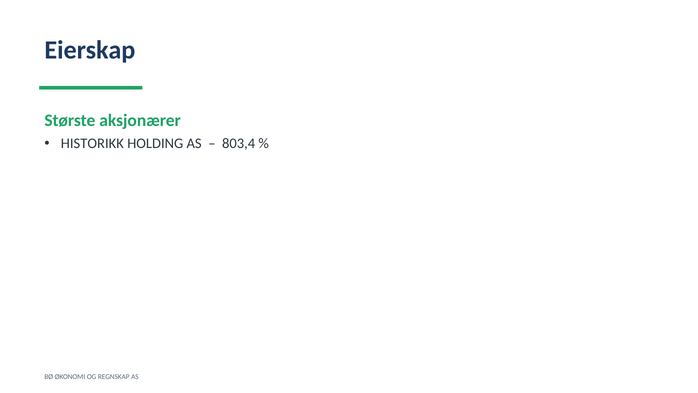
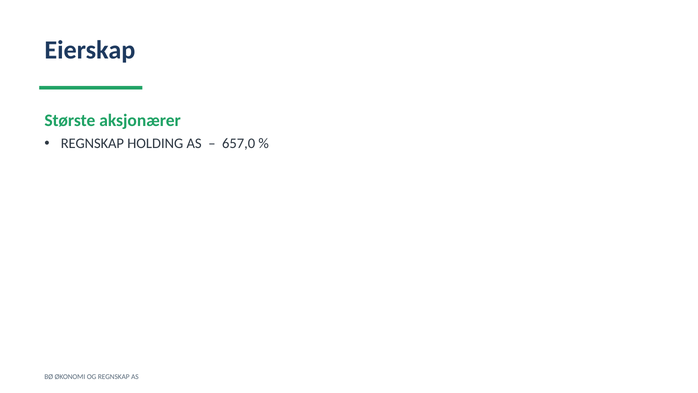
HISTORIKK at (92, 144): HISTORIKK -> REGNSKAP
803,4: 803,4 -> 657,0
